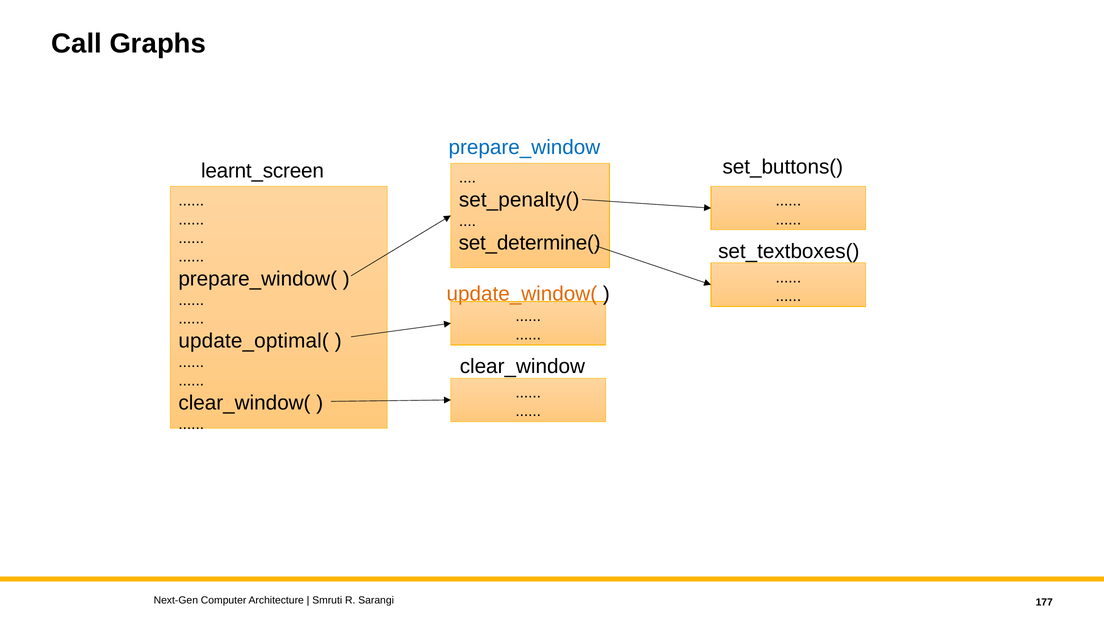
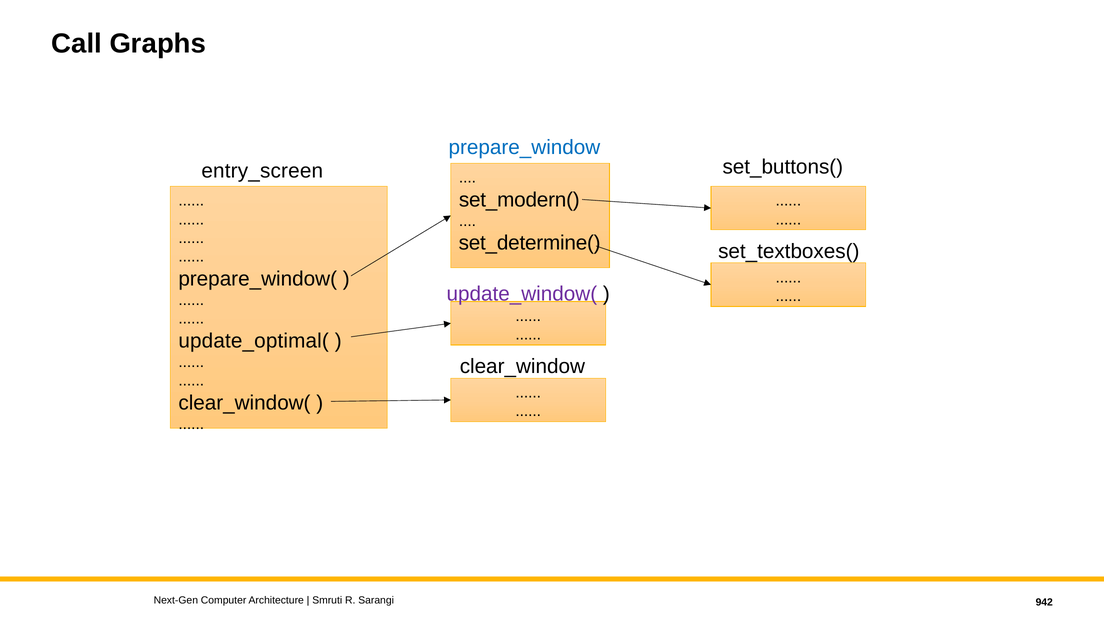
learnt_screen: learnt_screen -> entry_screen
set_penalty(: set_penalty( -> set_modern(
update_window( colour: orange -> purple
177: 177 -> 942
